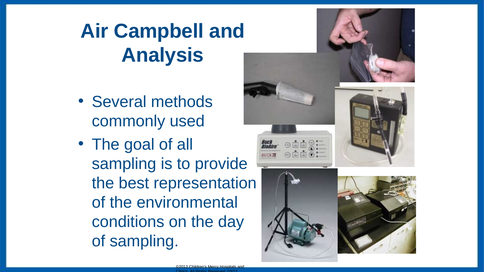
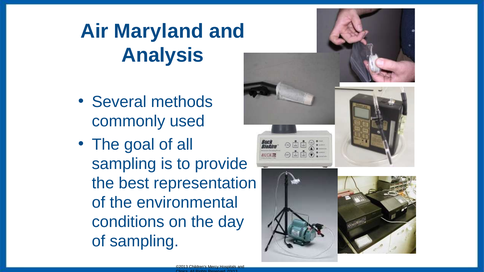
Campbell: Campbell -> Maryland
